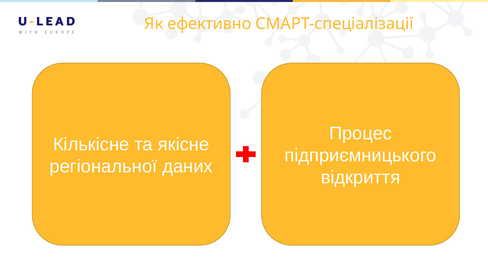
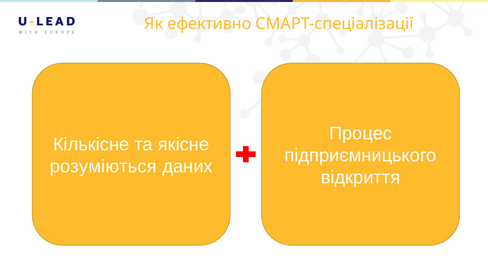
регіональної: регіональної -> розуміються
